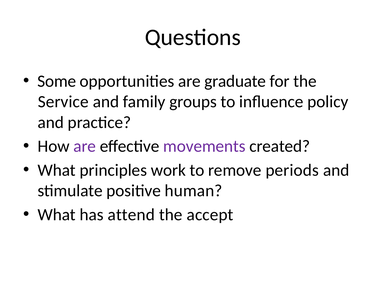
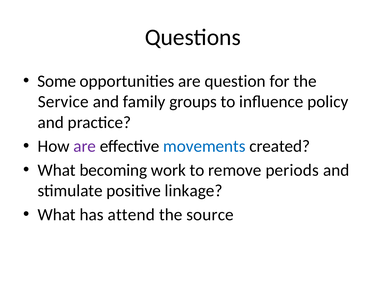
graduate: graduate -> question
movements colour: purple -> blue
principles: principles -> becoming
human: human -> linkage
accept: accept -> source
